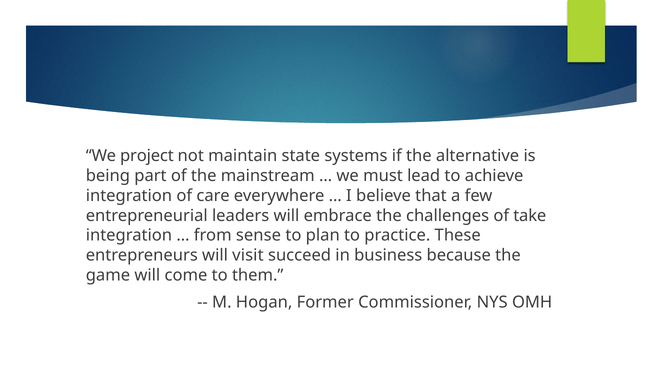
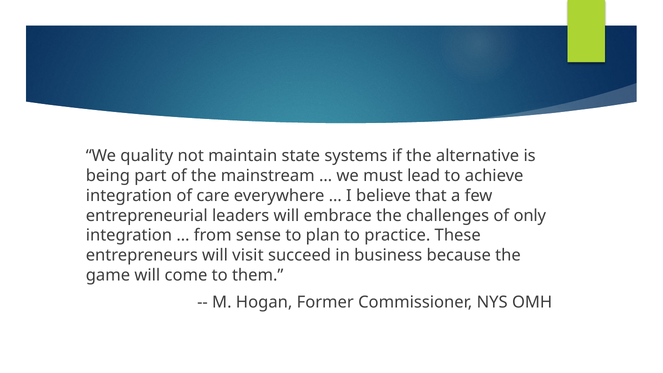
project: project -> quality
take: take -> only
